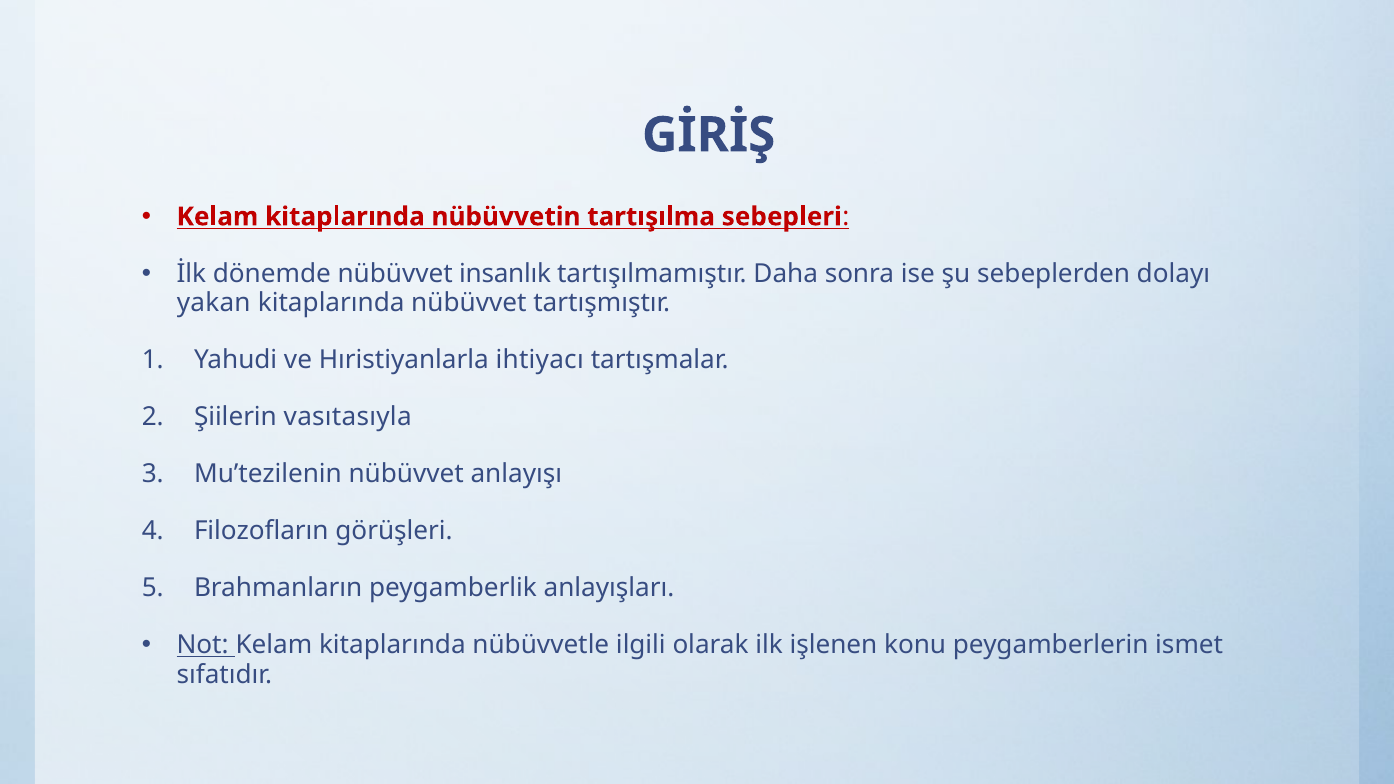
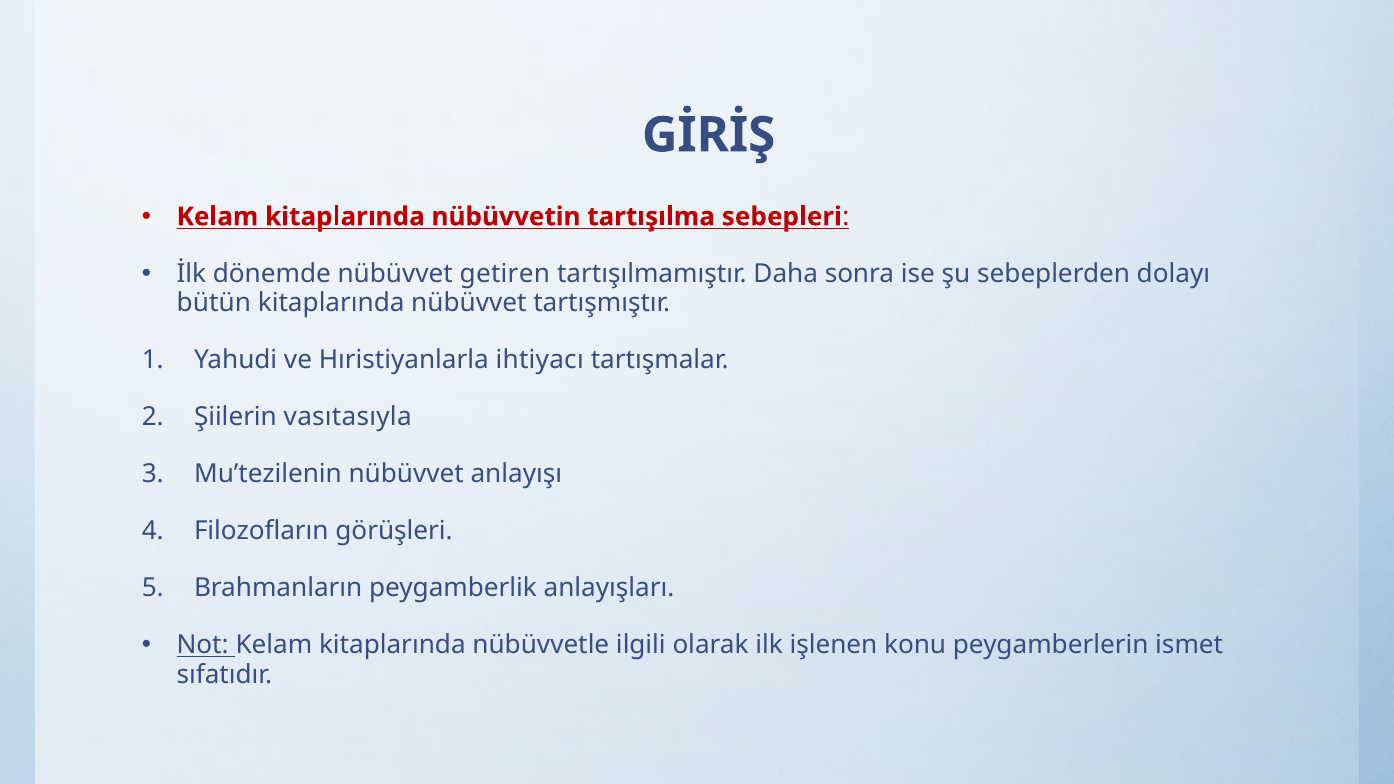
insanlık: insanlık -> getiren
yakan: yakan -> bütün
